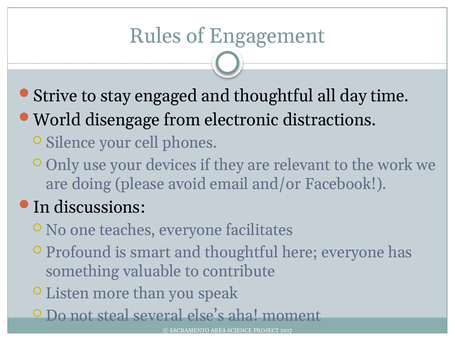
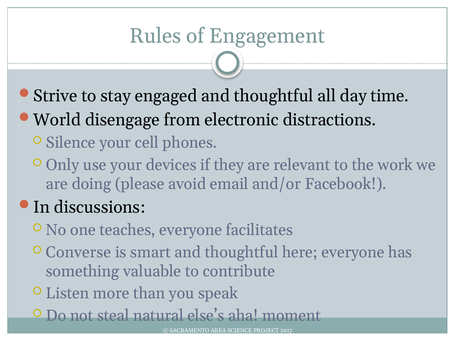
Profound: Profound -> Converse
several: several -> natural
